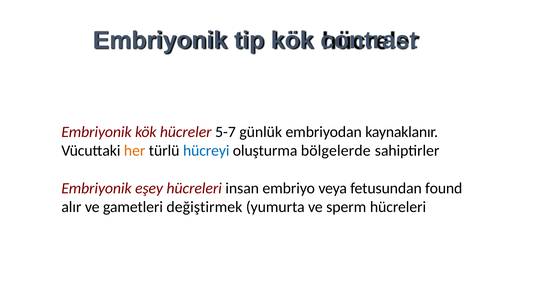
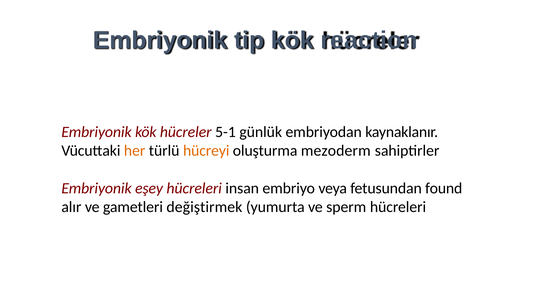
contrast: contrast -> reaction
5-7: 5-7 -> 5-1
hücreyi colour: blue -> orange
bölgelerde: bölgelerde -> mezoderm
